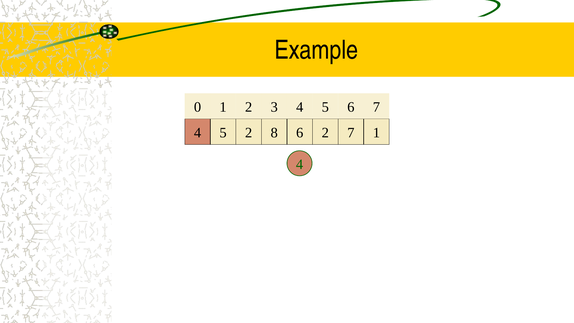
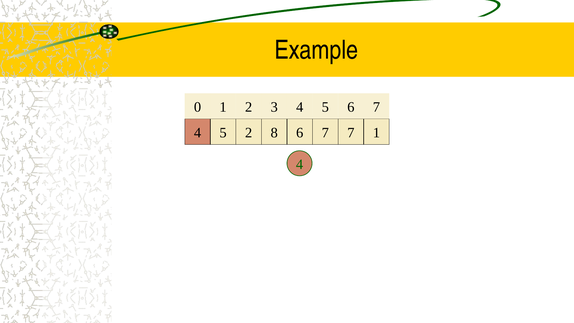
8 6 2: 2 -> 7
